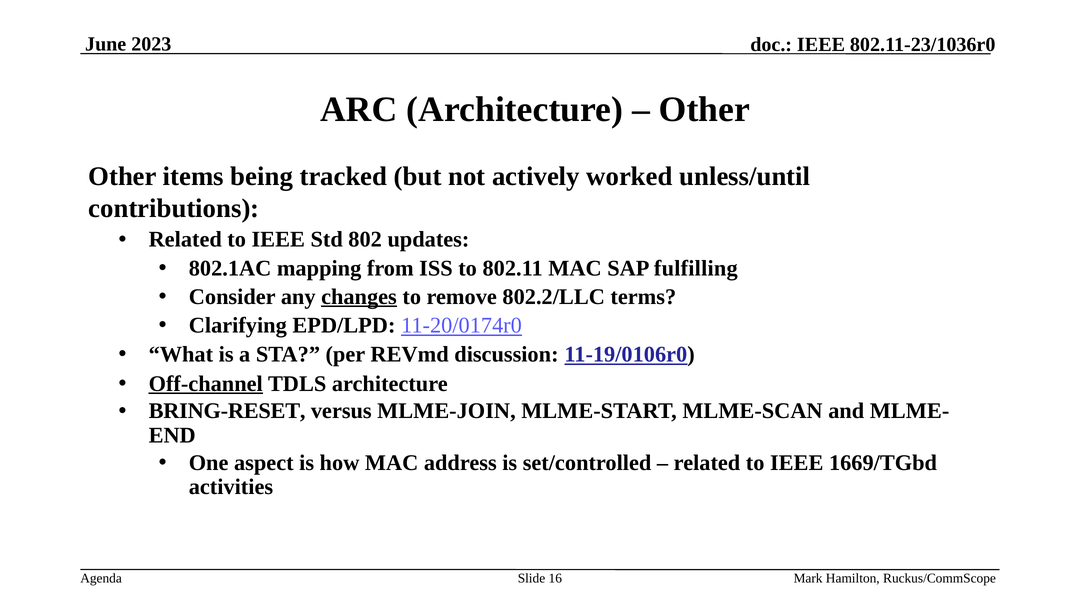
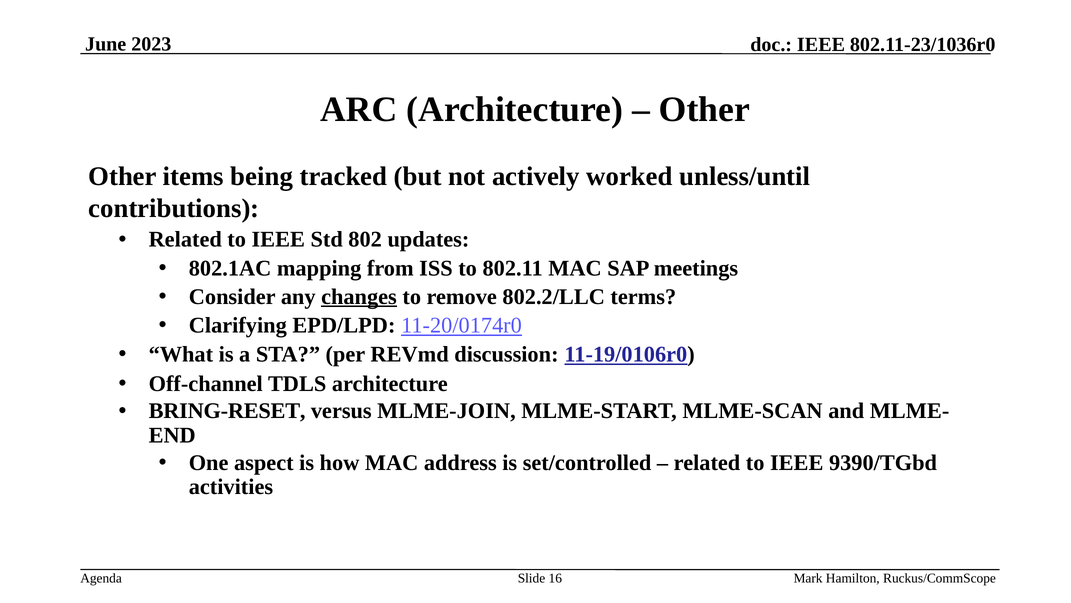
fulfilling: fulfilling -> meetings
Off-channel underline: present -> none
1669/TGbd: 1669/TGbd -> 9390/TGbd
